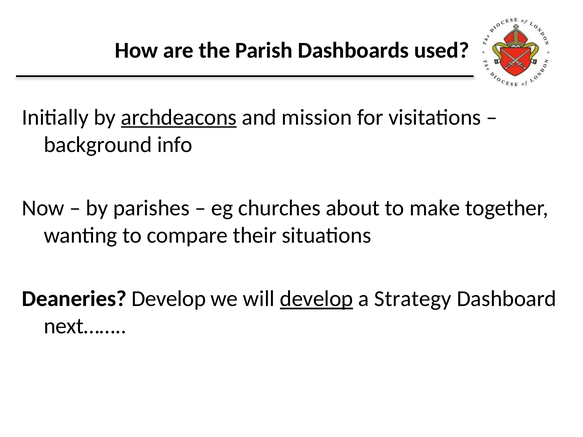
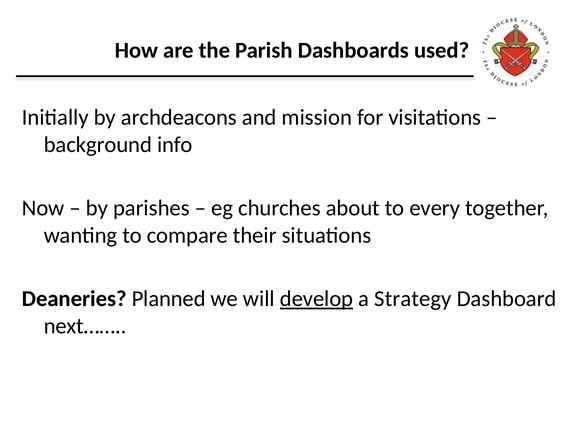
archdeacons underline: present -> none
make: make -> every
Deaneries Develop: Develop -> Planned
